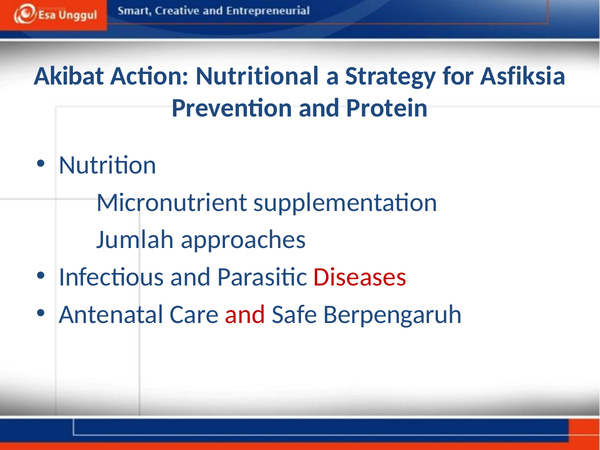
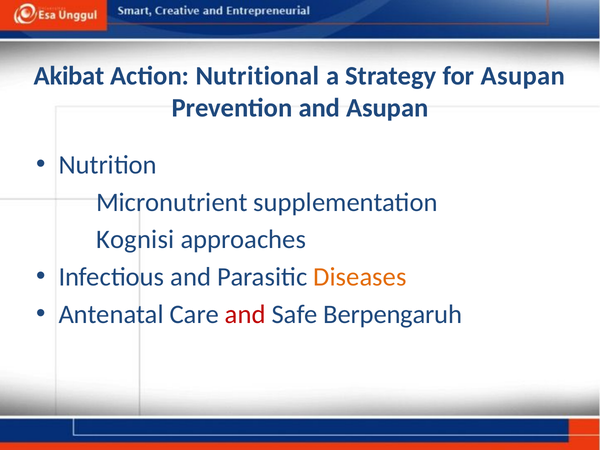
for Asfiksia: Asfiksia -> Asupan
and Protein: Protein -> Asupan
Jumlah: Jumlah -> Kognisi
Diseases colour: red -> orange
